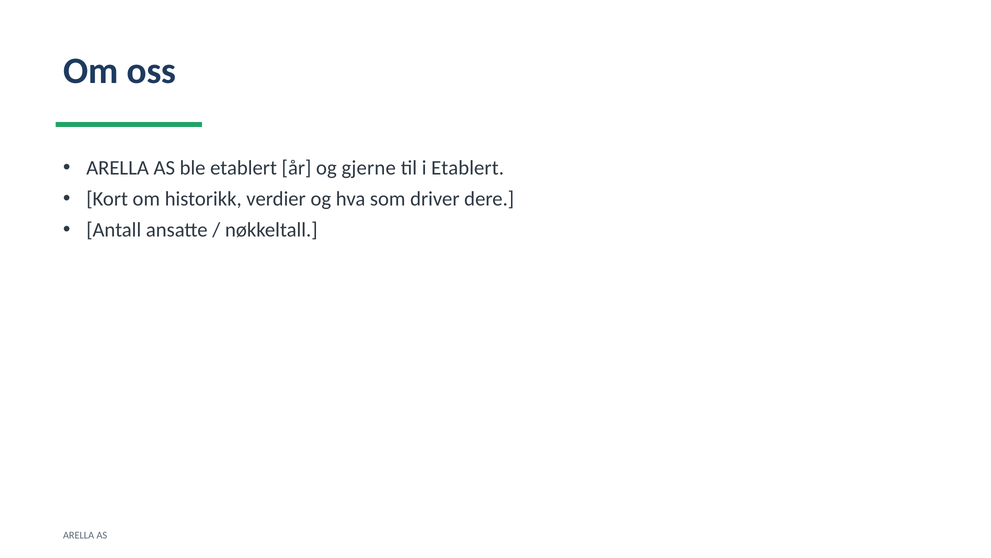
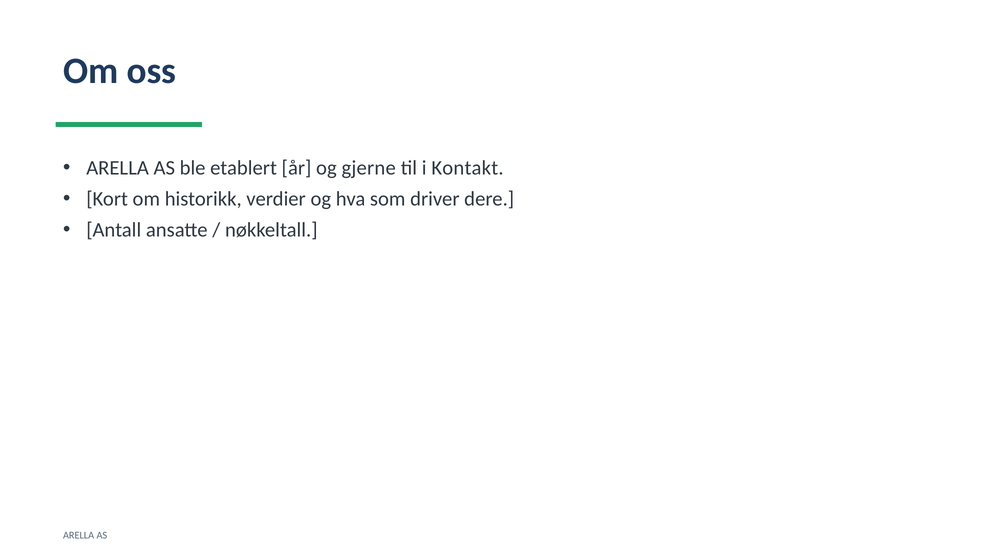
i Etablert: Etablert -> Kontakt
